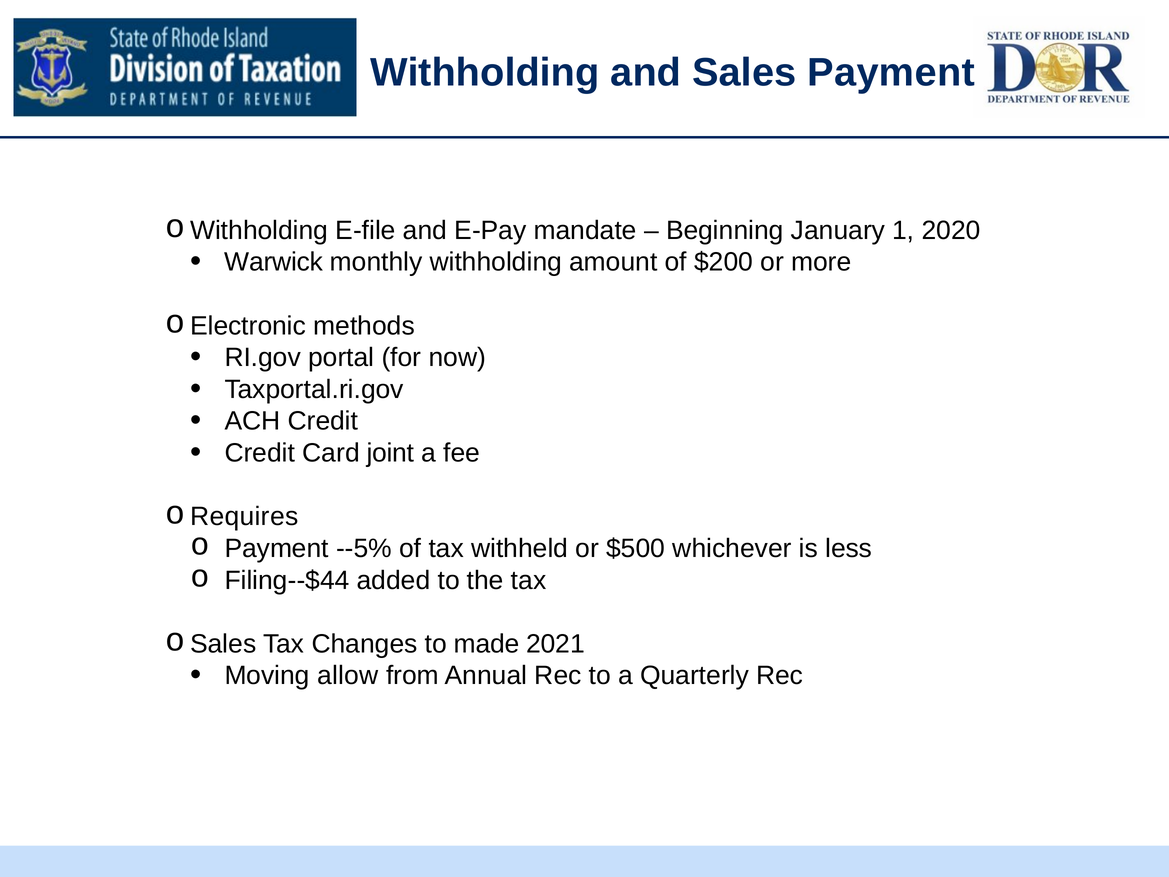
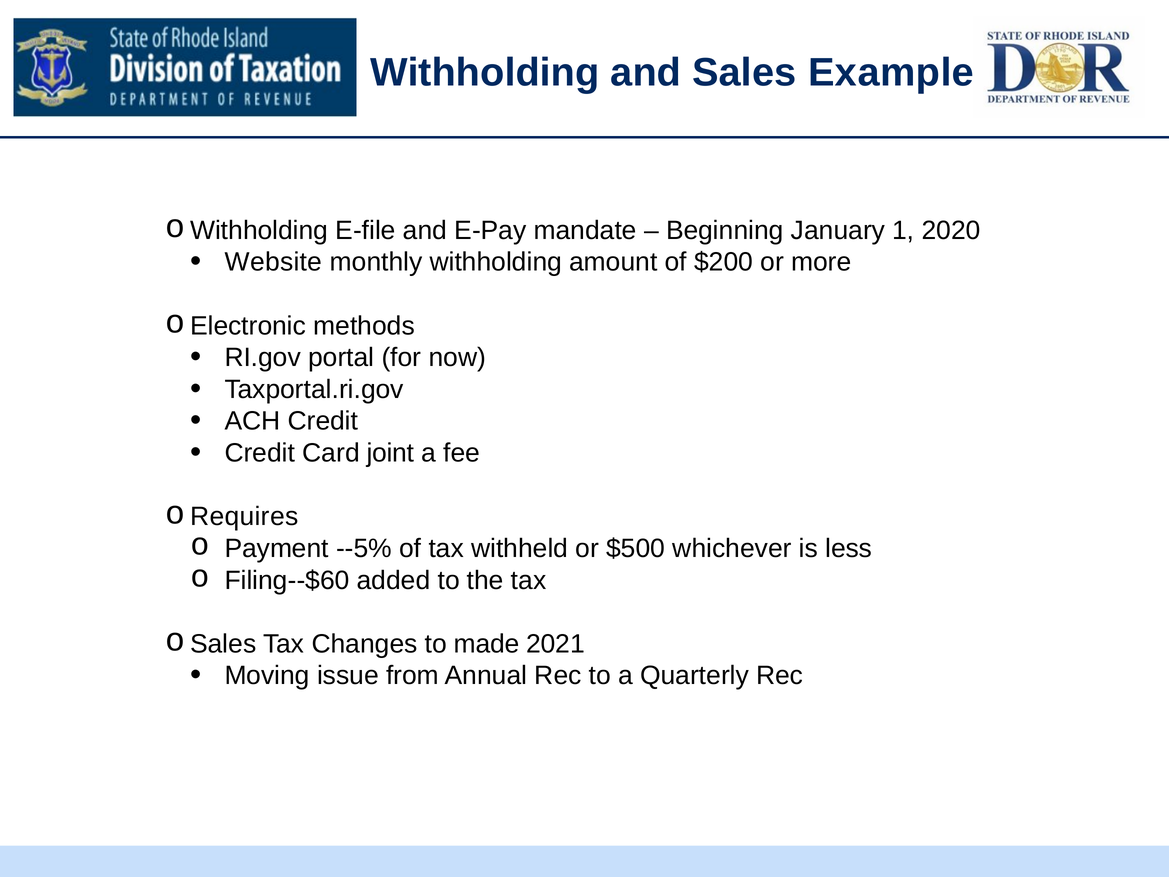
Sales Payment: Payment -> Example
Warwick: Warwick -> Website
Filing--$44: Filing--$44 -> Filing--$60
allow: allow -> issue
